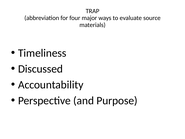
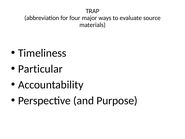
Discussed: Discussed -> Particular
